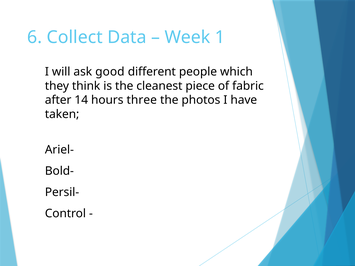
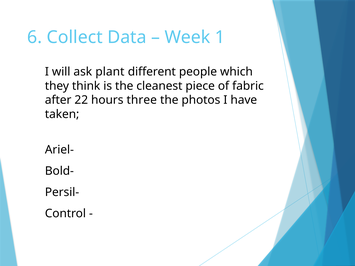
good: good -> plant
14: 14 -> 22
